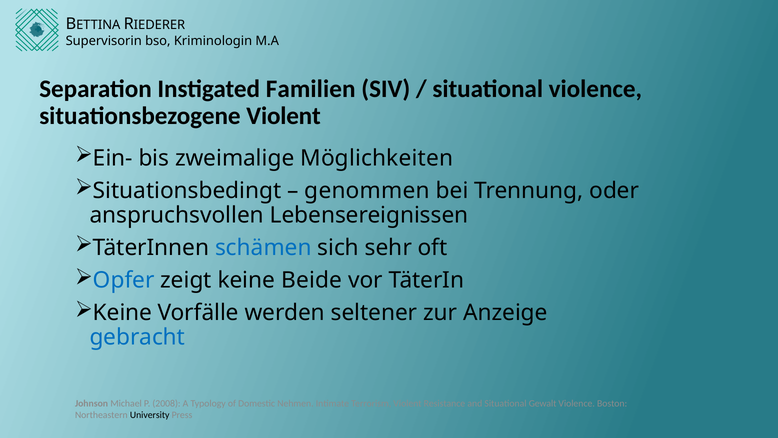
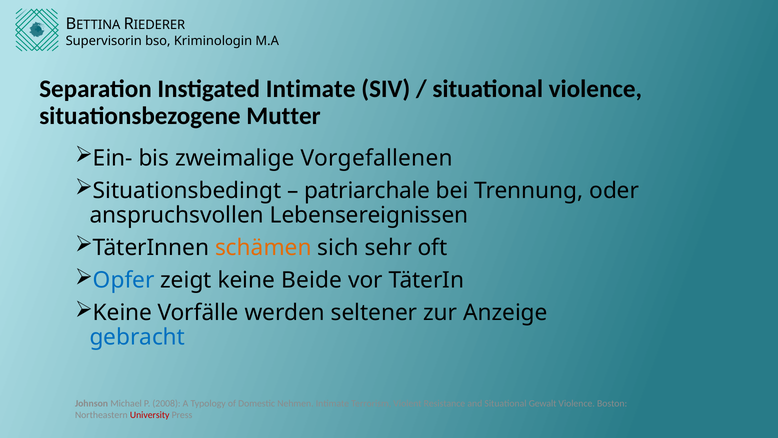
Instigated Familien: Familien -> Intimate
situationsbezogene Violent: Violent -> Mutter
Möglichkeiten: Möglichkeiten -> Vorgefallenen
genommen: genommen -> patriarchale
schämen colour: blue -> orange
University colour: black -> red
